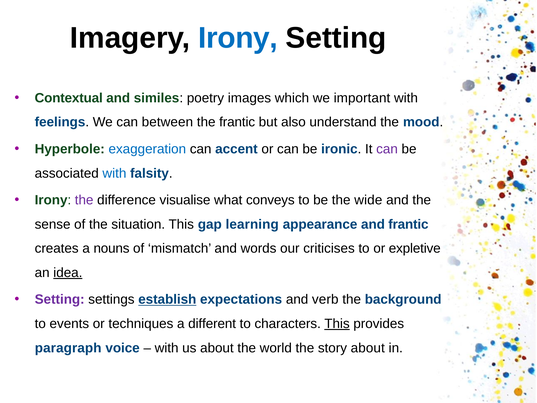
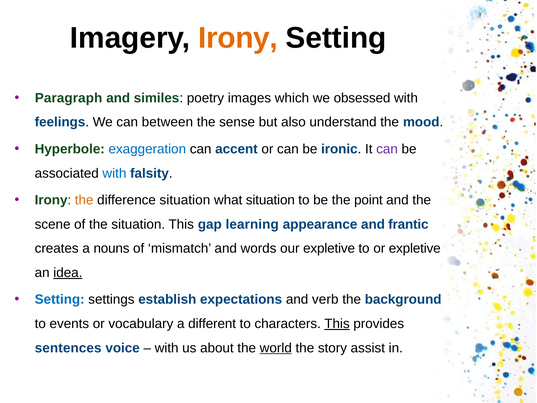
Irony at (238, 38) colour: blue -> orange
Contextual: Contextual -> Paragraph
important: important -> obsessed
the frantic: frantic -> sense
the at (84, 200) colour: purple -> orange
difference visualise: visualise -> situation
what conveys: conveys -> situation
wide: wide -> point
sense: sense -> scene
our criticises: criticises -> expletive
Setting at (60, 299) colour: purple -> blue
establish underline: present -> none
techniques: techniques -> vocabulary
paragraph: paragraph -> sentences
world underline: none -> present
story about: about -> assist
